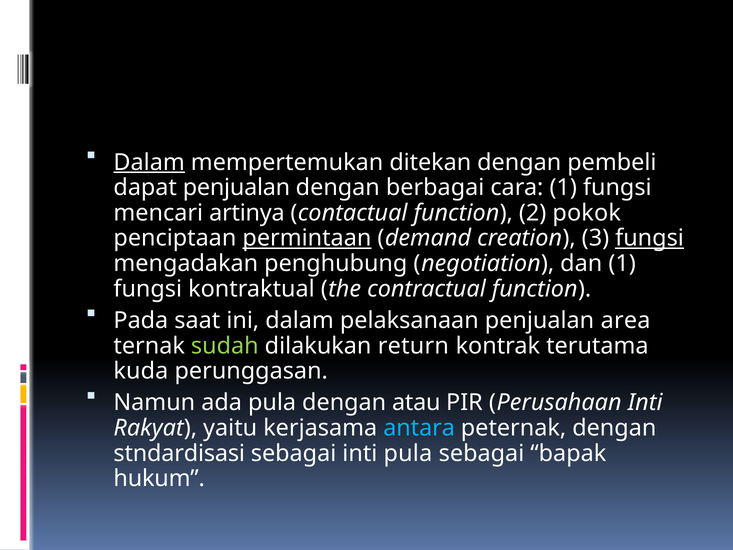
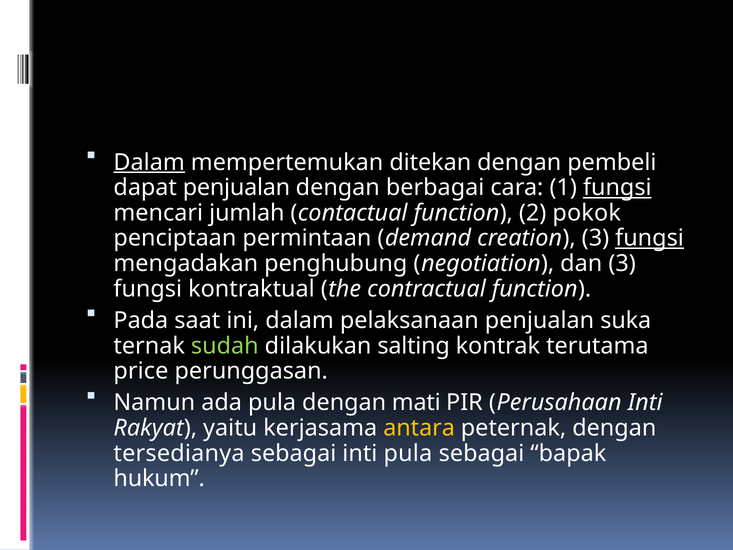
fungsi at (617, 188) underline: none -> present
artinya: artinya -> jumlah
permintaan underline: present -> none
dan 1: 1 -> 3
area: area -> suka
return: return -> salting
kuda: kuda -> price
atau: atau -> mati
antara colour: light blue -> yellow
stndardisasi: stndardisasi -> tersedianya
